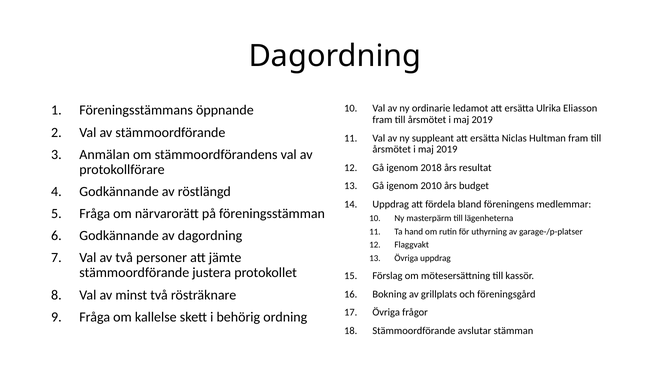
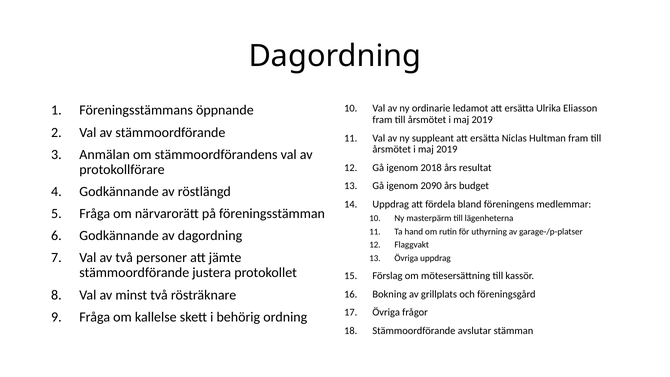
2010: 2010 -> 2090
